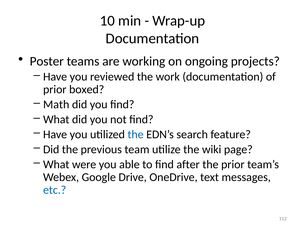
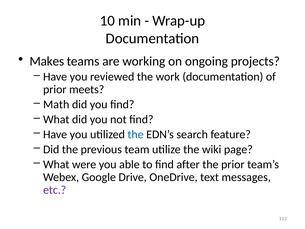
Poster: Poster -> Makes
boxed: boxed -> meets
etc colour: blue -> purple
